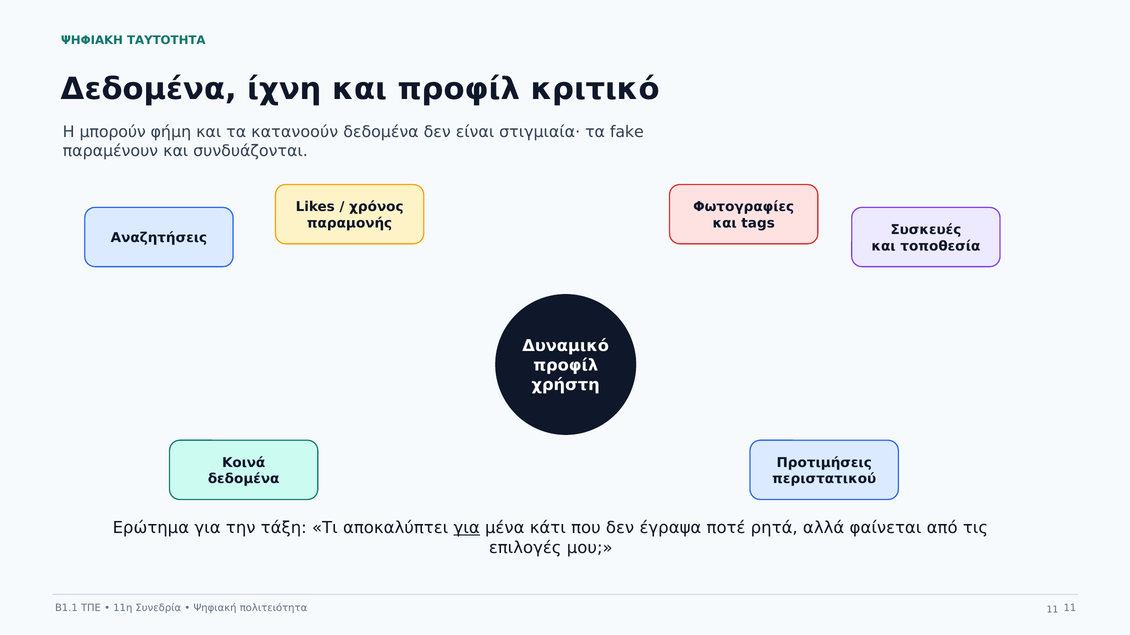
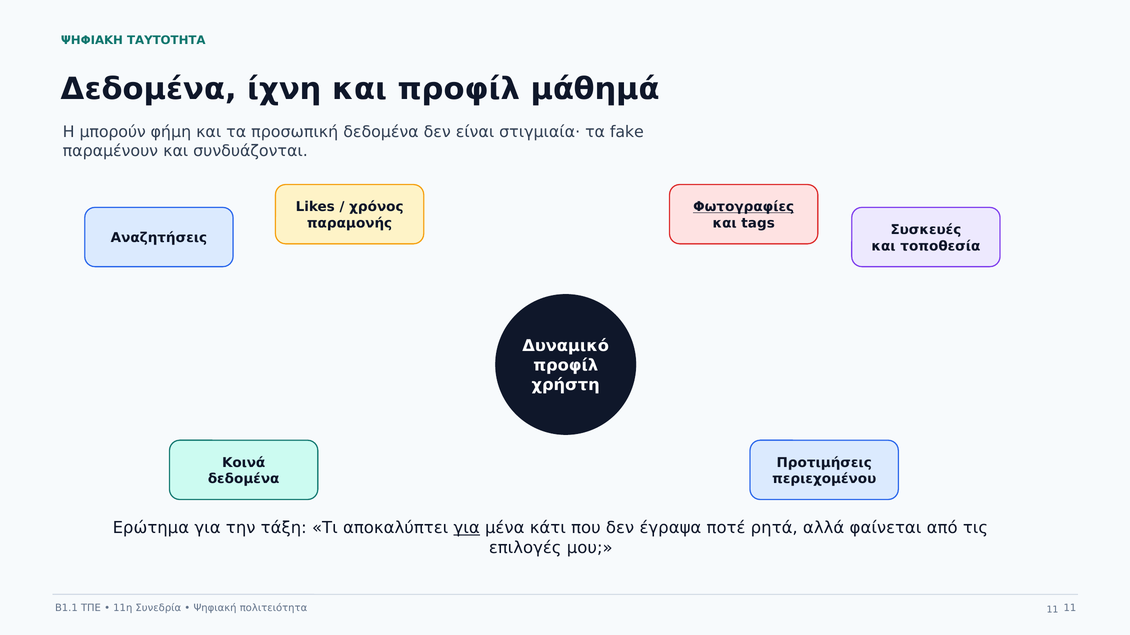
κριτικό: κριτικό -> μάθημά
κατανοούν: κατανοούν -> προσωπική
Φωτογραφίες underline: none -> present
περιστατικού: περιστατικού -> περιεχομένου
